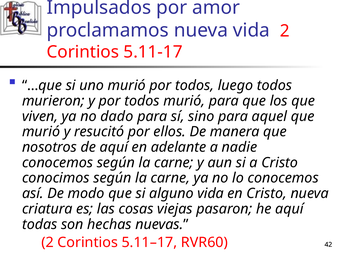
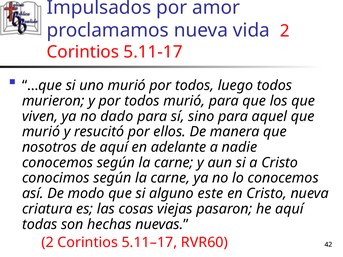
alguno vida: vida -> este
